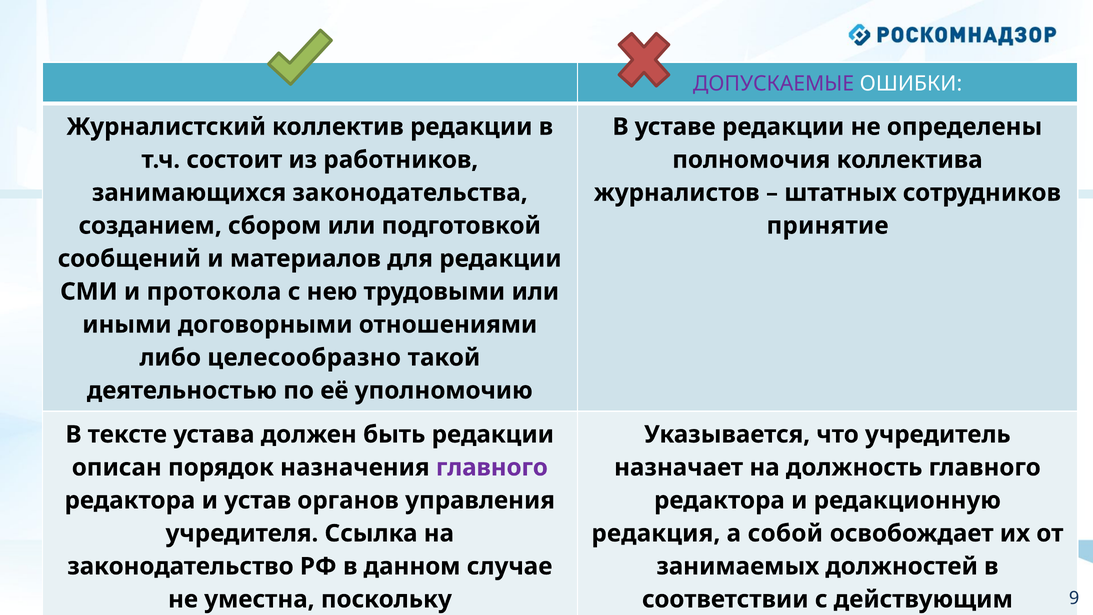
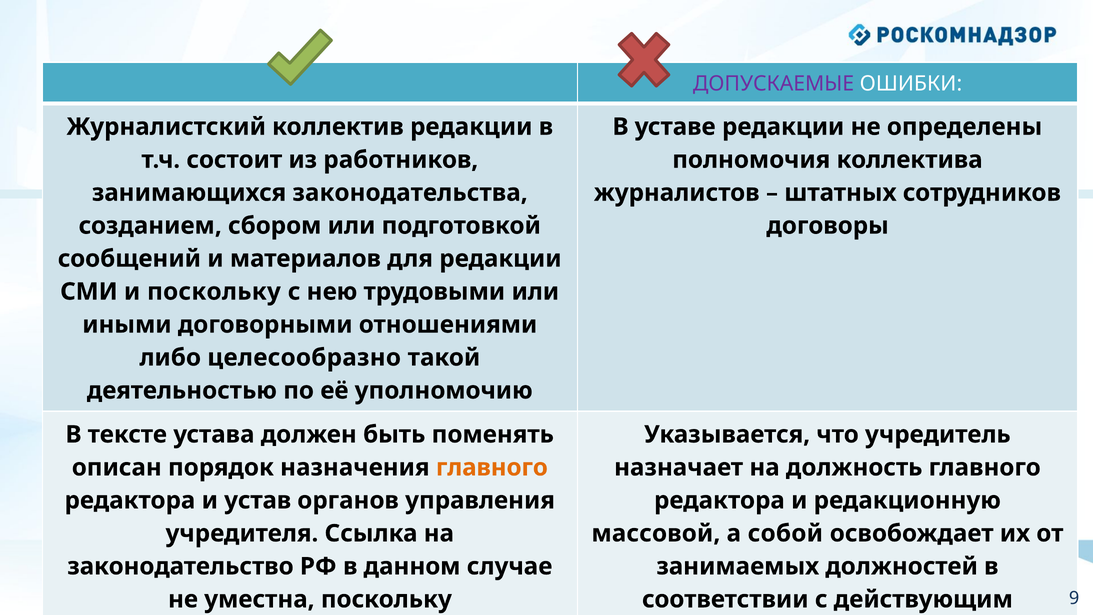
принятие: принятие -> договоры
и протокола: протокола -> поскольку
быть редакции: редакции -> поменять
главного at (492, 467) colour: purple -> orange
редакция: редакция -> массовой
